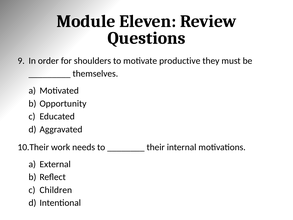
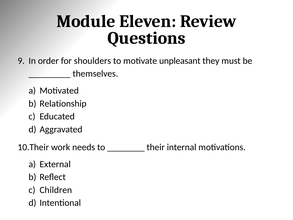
productive: productive -> unpleasant
Opportunity: Opportunity -> Relationship
